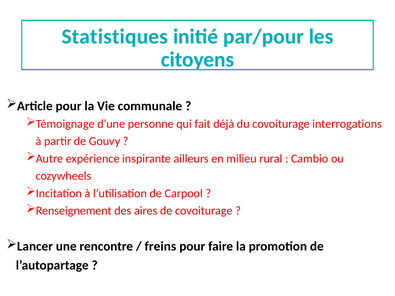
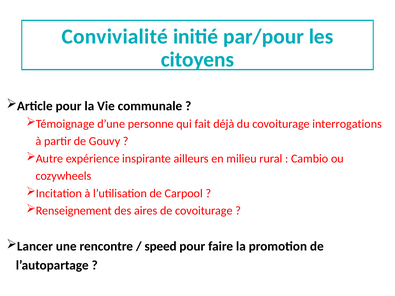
Statistiques: Statistiques -> Convivialité
freins: freins -> speed
